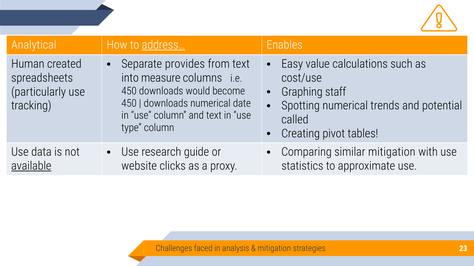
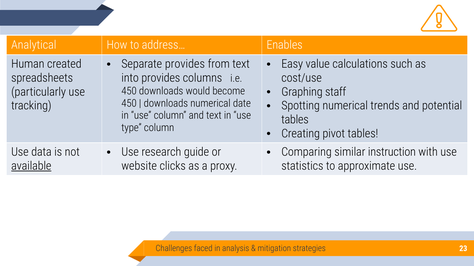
address… underline: present -> none
into measure: measure -> provides
called at (295, 120): called -> tables
similar mitigation: mitigation -> instruction
